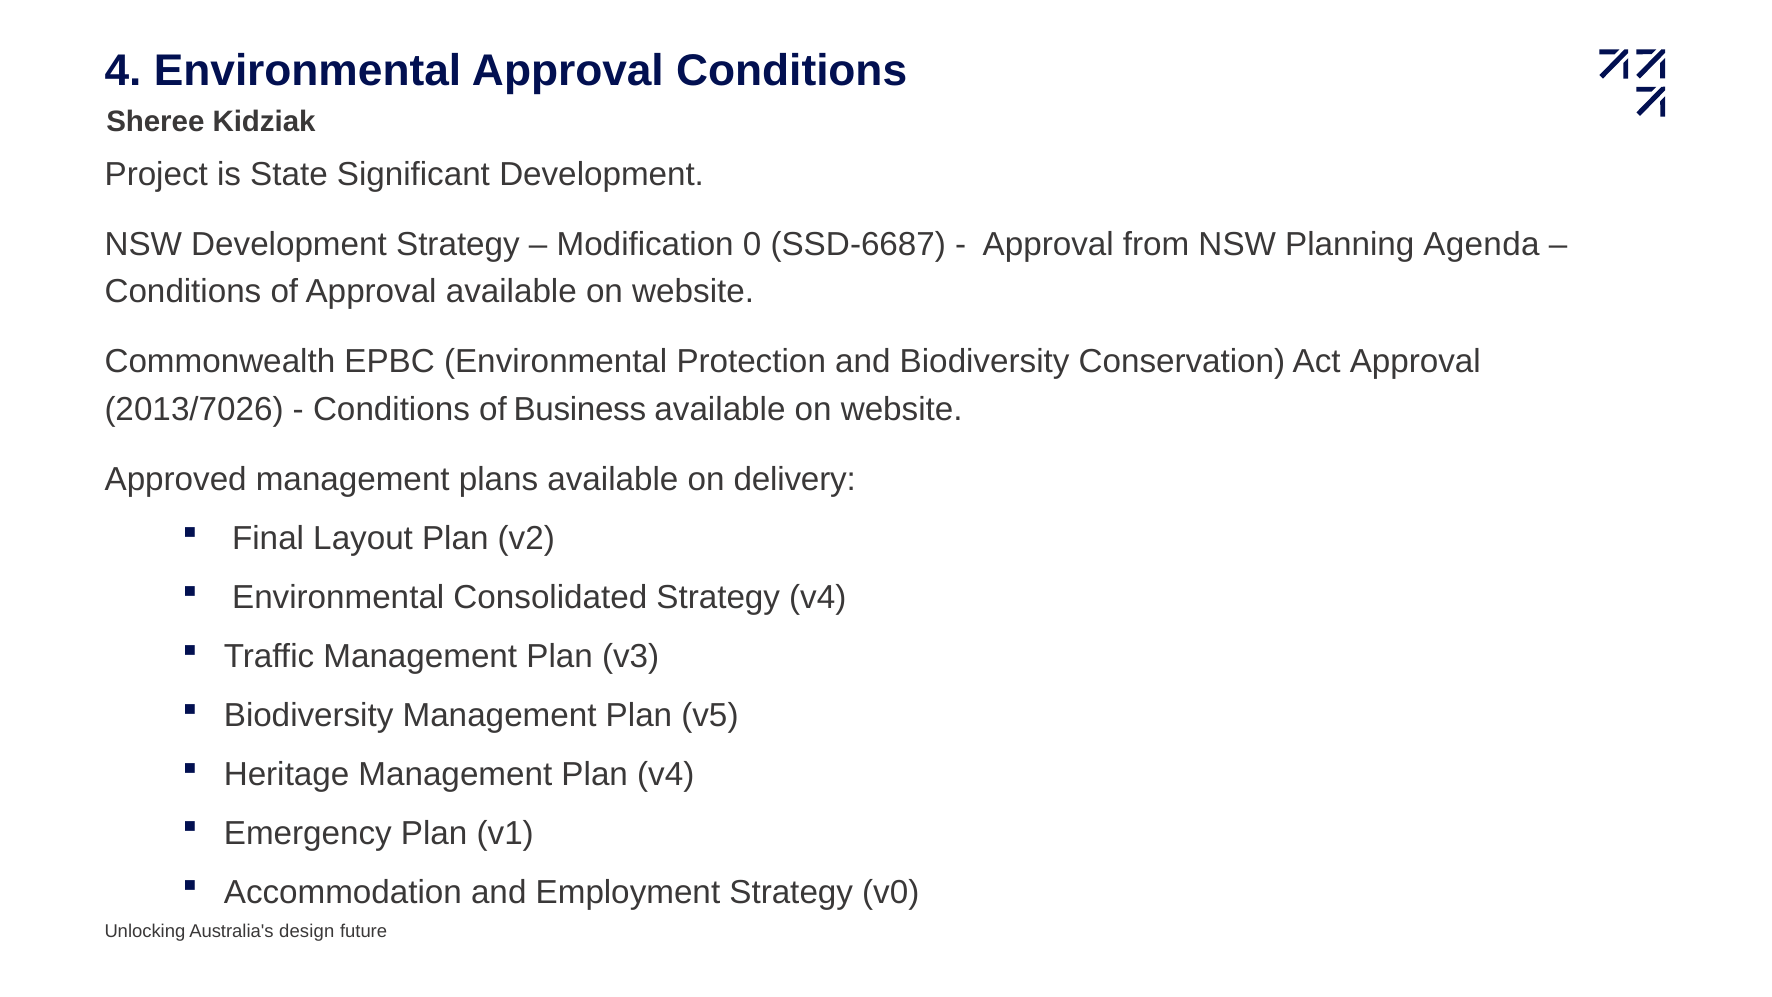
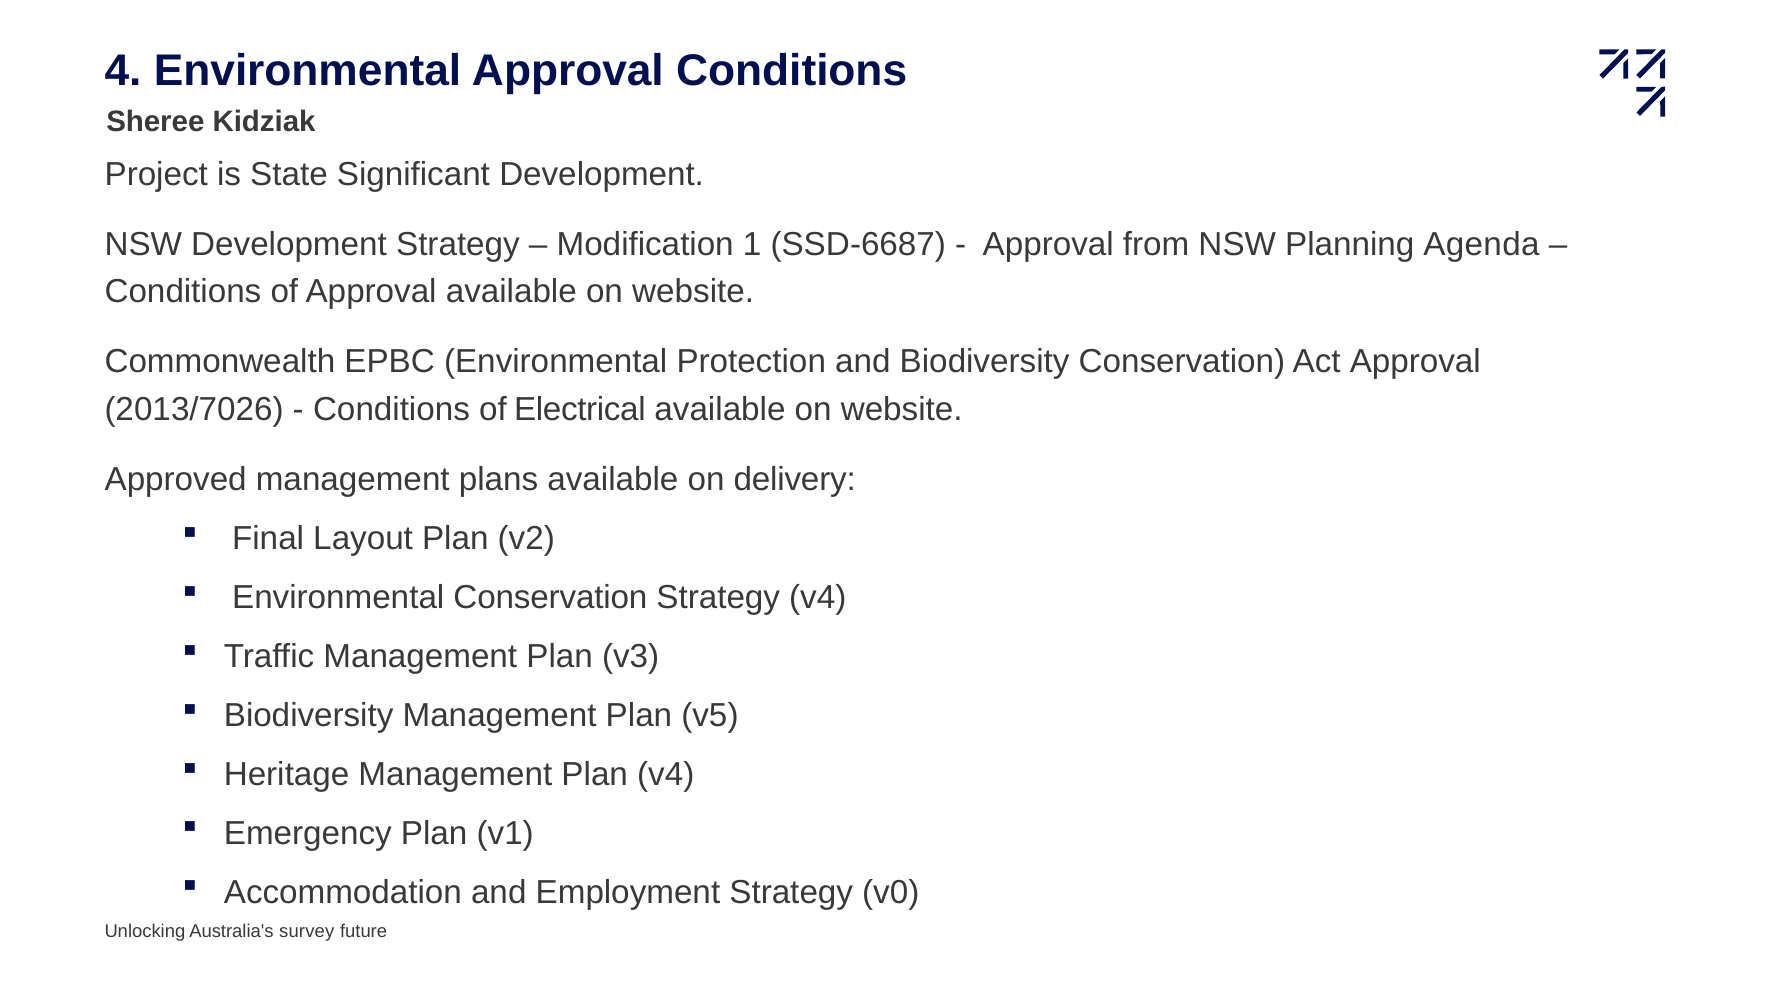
0: 0 -> 1
Business: Business -> Electrical
Environmental Consolidated: Consolidated -> Conservation
design: design -> survey
